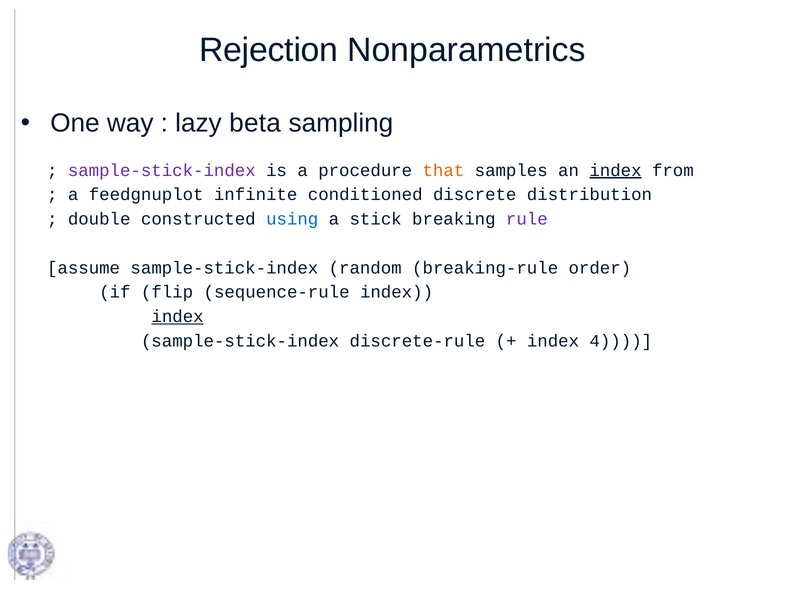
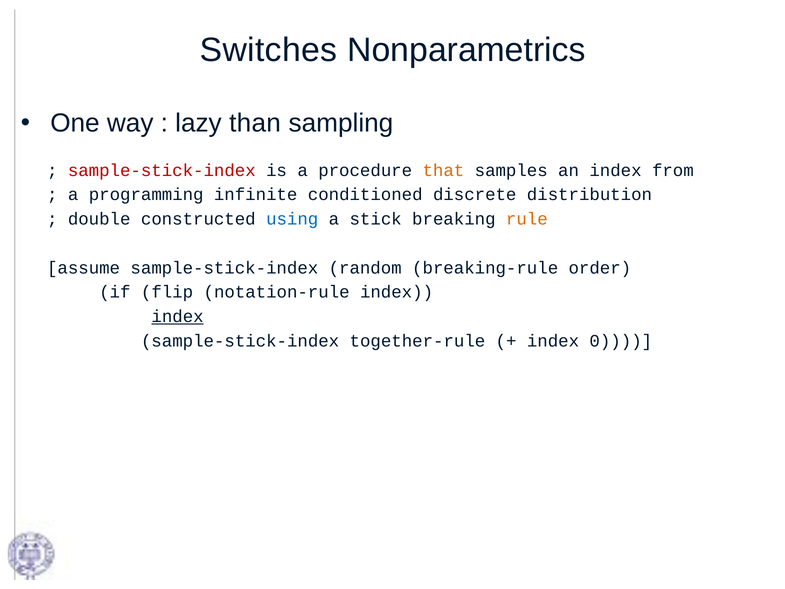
Rejection: Rejection -> Switches
beta: beta -> than
sample-stick-index at (162, 170) colour: purple -> red
index at (616, 170) underline: present -> none
feedgnuplot: feedgnuplot -> programming
rule colour: purple -> orange
sequence-rule: sequence-rule -> notation-rule
discrete-rule: discrete-rule -> together-rule
4: 4 -> 0
